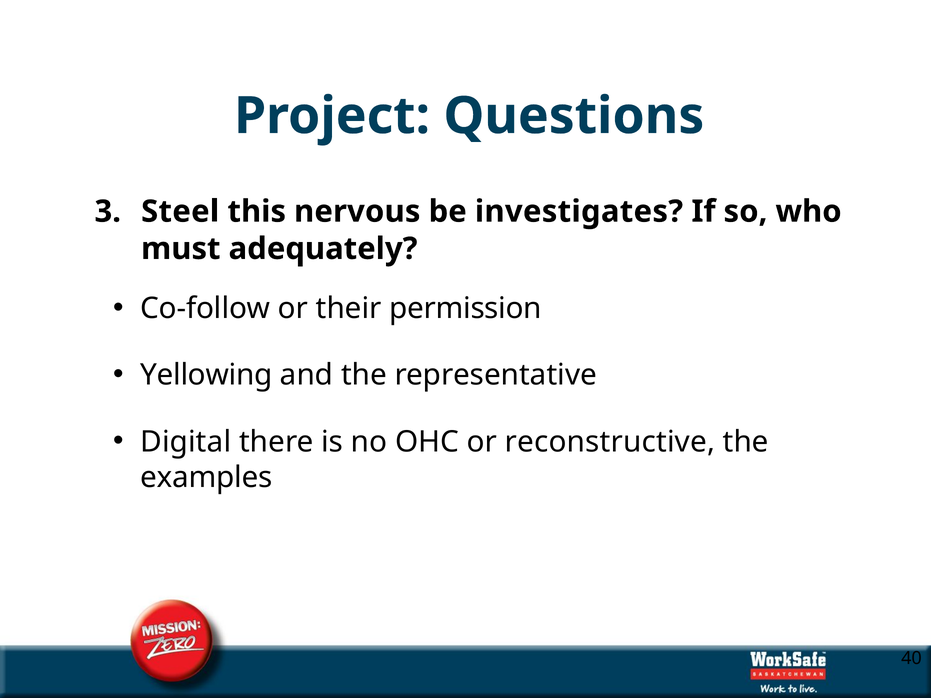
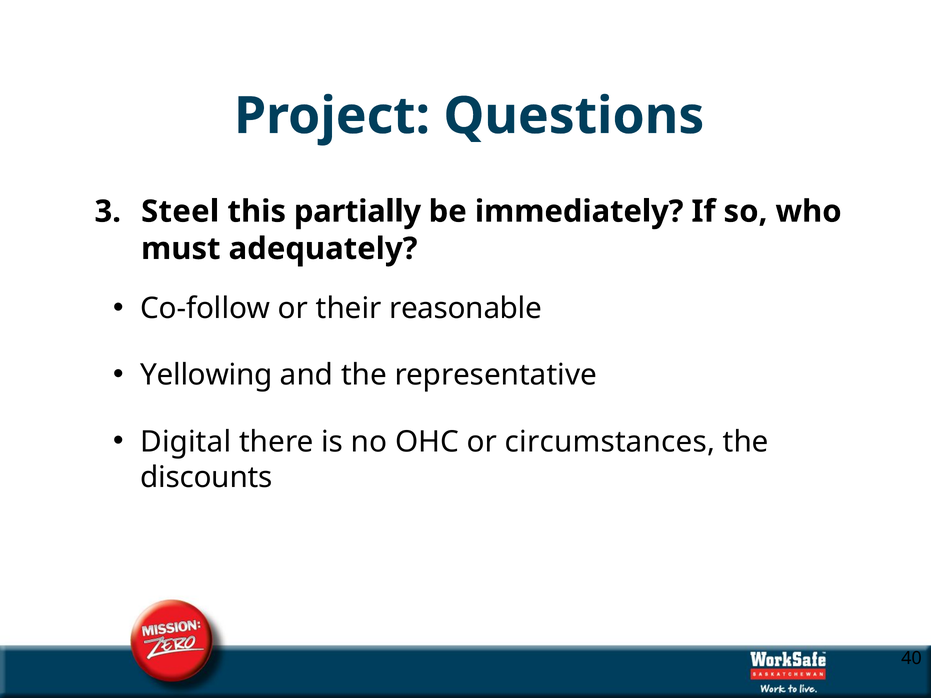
nervous: nervous -> partially
investigates: investigates -> immediately
permission: permission -> reasonable
reconstructive: reconstructive -> circumstances
examples: examples -> discounts
